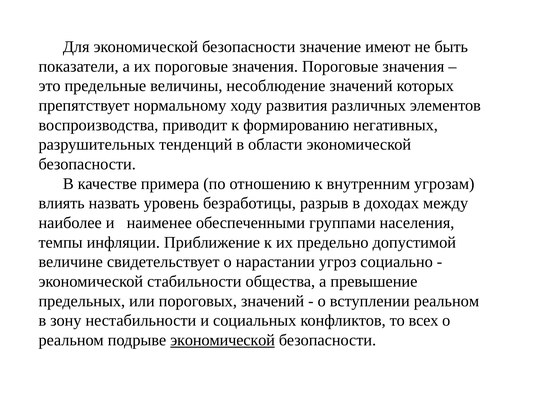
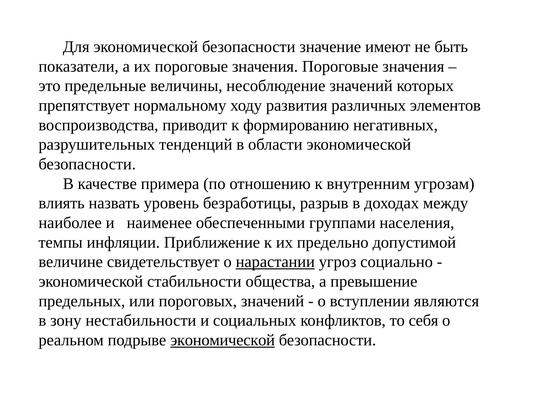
нарастании underline: none -> present
вступлении реальном: реальном -> являются
всех: всех -> себя
